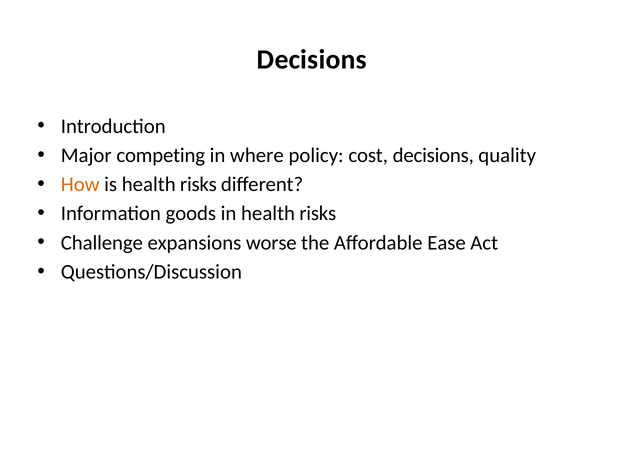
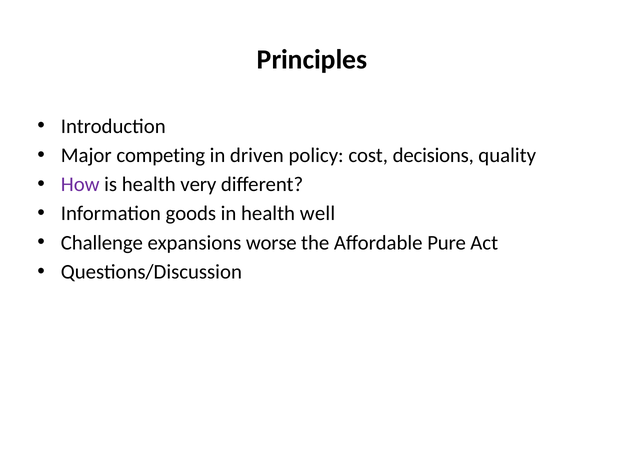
Decisions at (312, 60): Decisions -> Principles
where: where -> driven
How colour: orange -> purple
is health risks: risks -> very
in health risks: risks -> well
Ease: Ease -> Pure
